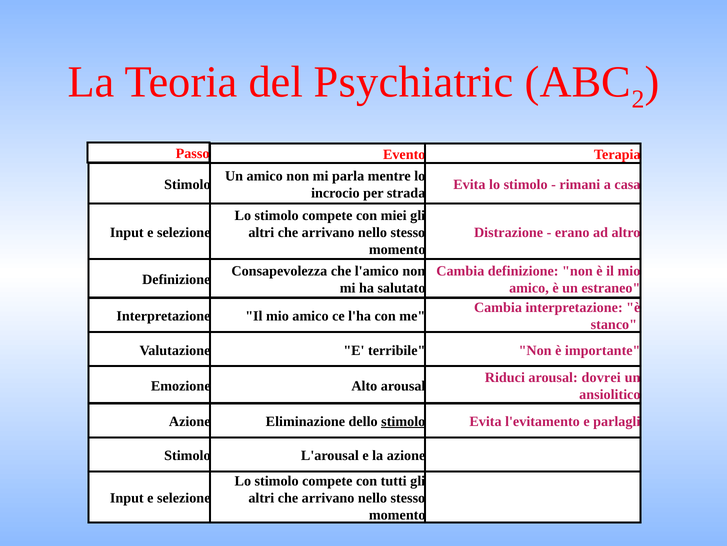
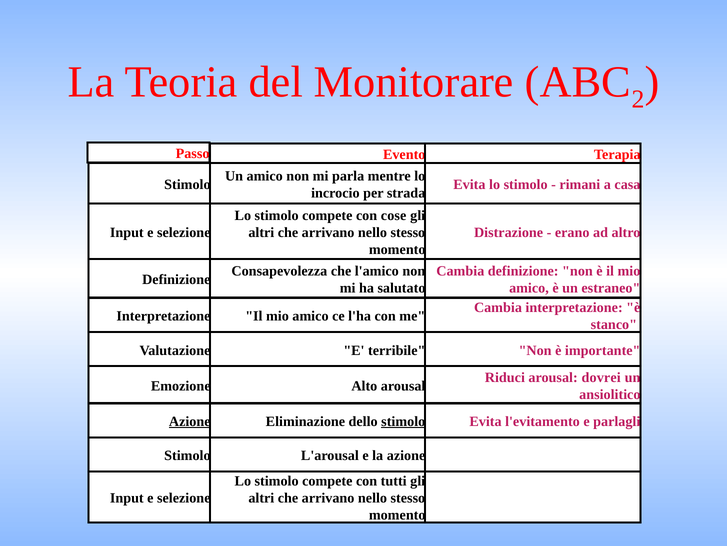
Psychiatric: Psychiatric -> Monitorare
miei: miei -> cose
Azione at (190, 421) underline: none -> present
